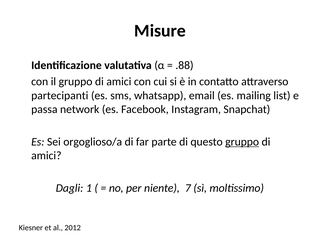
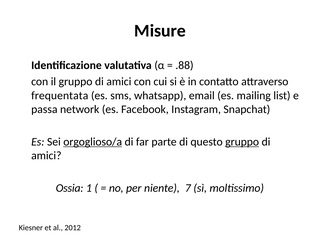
partecipanti: partecipanti -> frequentata
orgoglioso/a underline: none -> present
Dagli: Dagli -> Ossia
